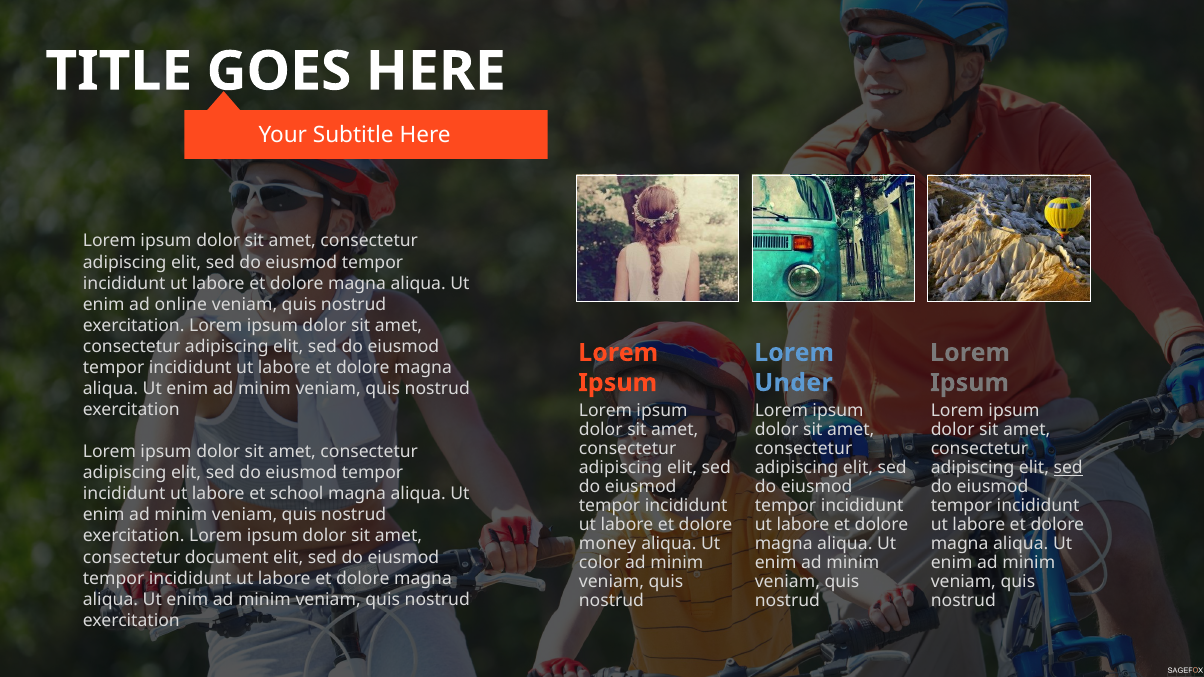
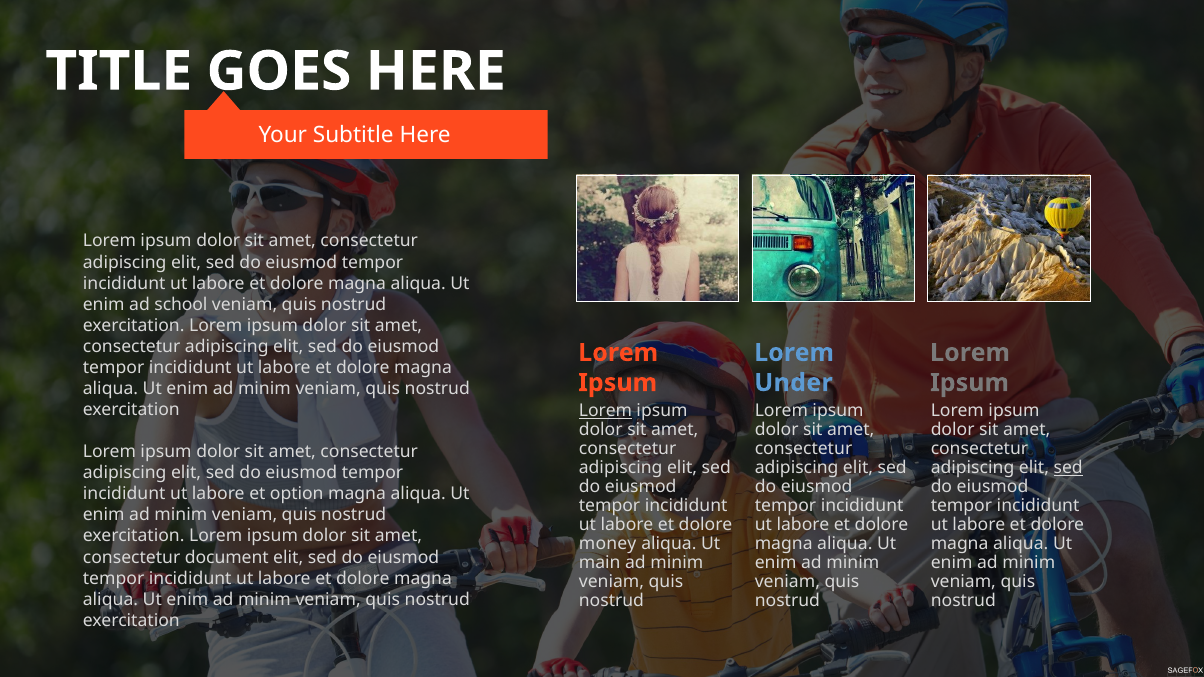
online: online -> school
Lorem at (605, 411) underline: none -> present
school: school -> option
color: color -> main
